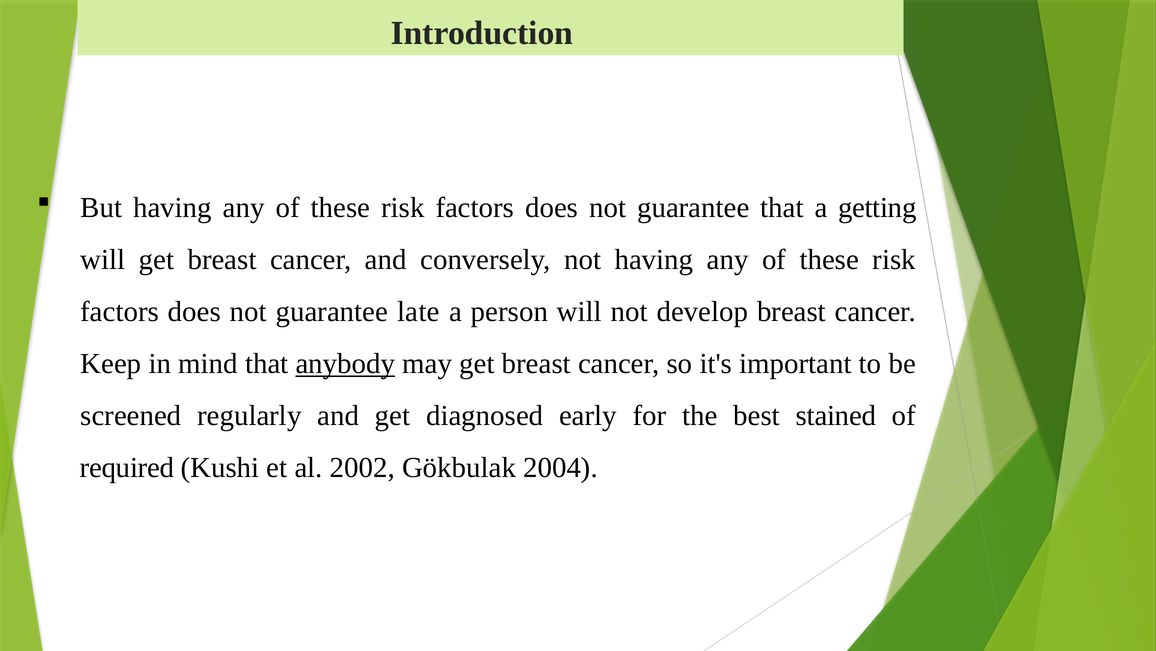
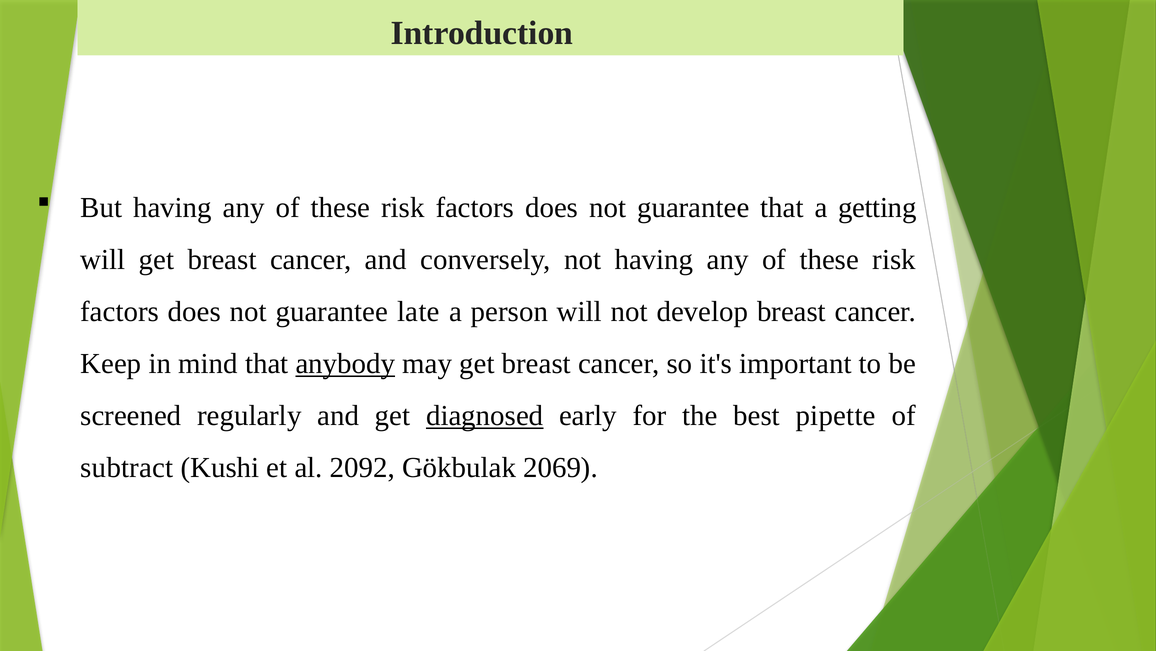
diagnosed underline: none -> present
stained: stained -> pipette
required: required -> subtract
2002: 2002 -> 2092
2004: 2004 -> 2069
